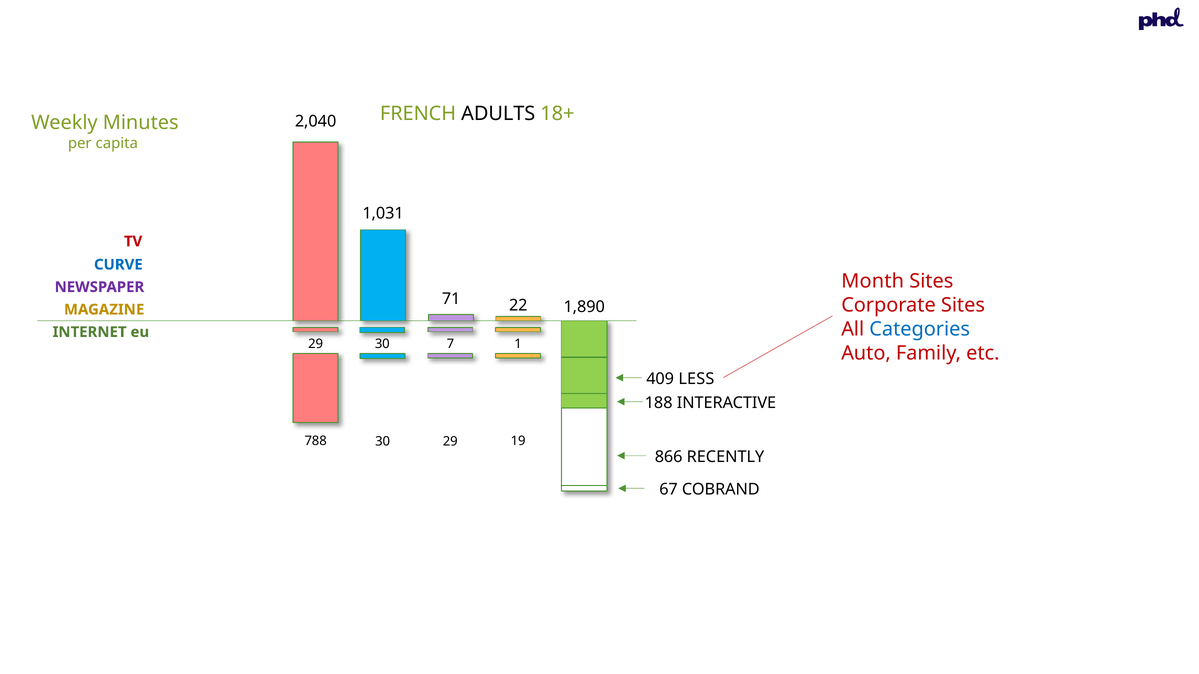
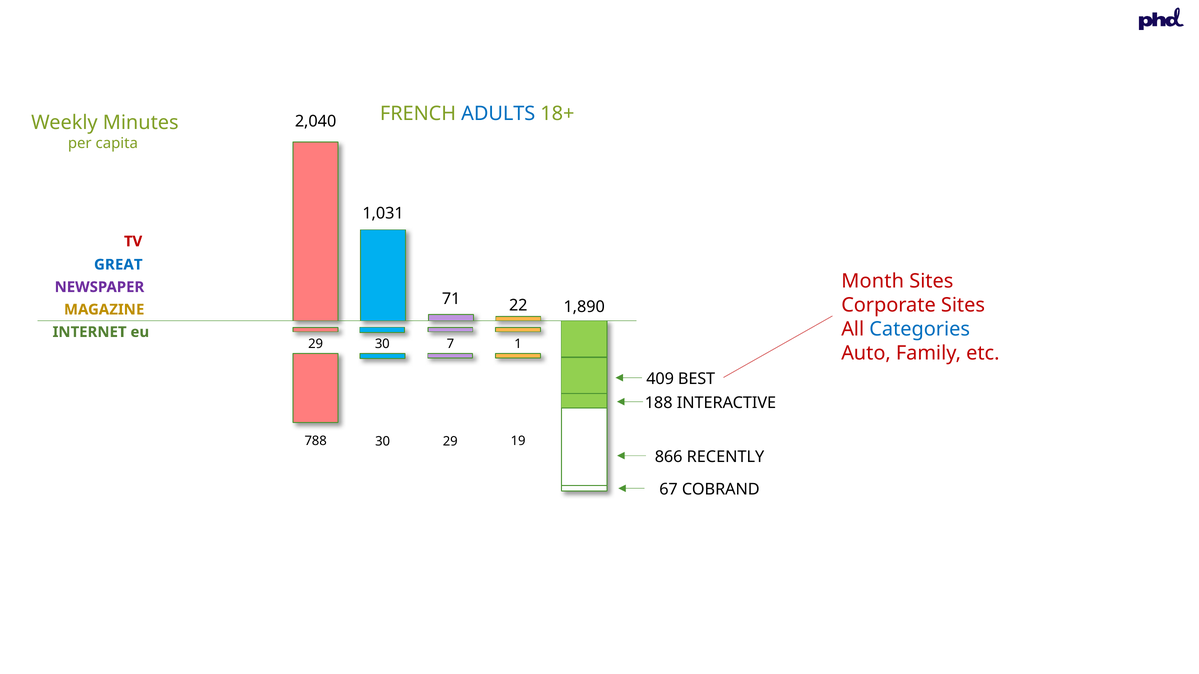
ADULTS colour: black -> blue
CURVE: CURVE -> GREAT
LESS: LESS -> BEST
